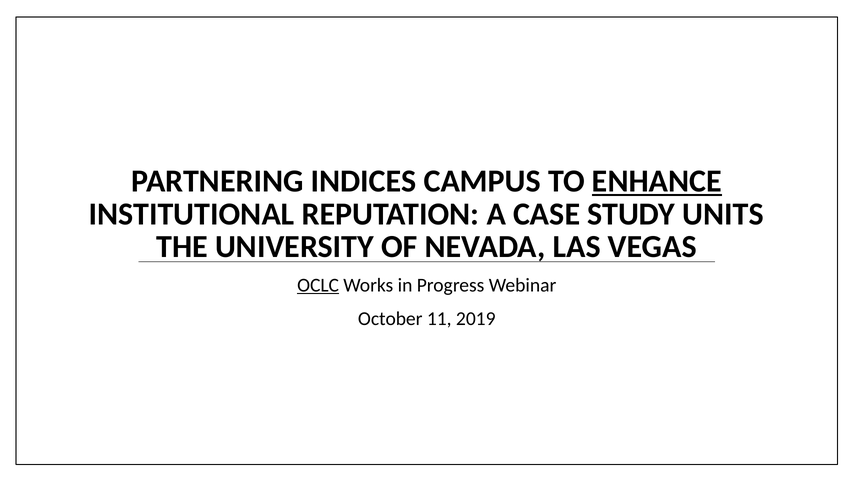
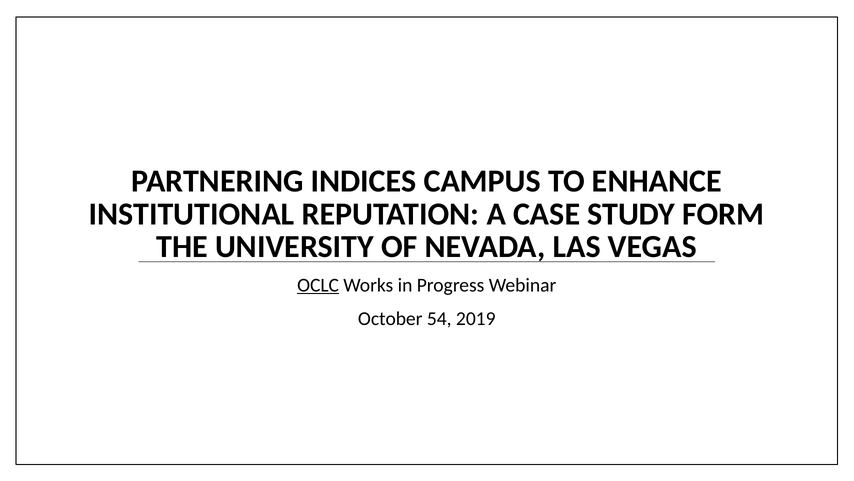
ENHANCE underline: present -> none
UNITS: UNITS -> FORM
11: 11 -> 54
